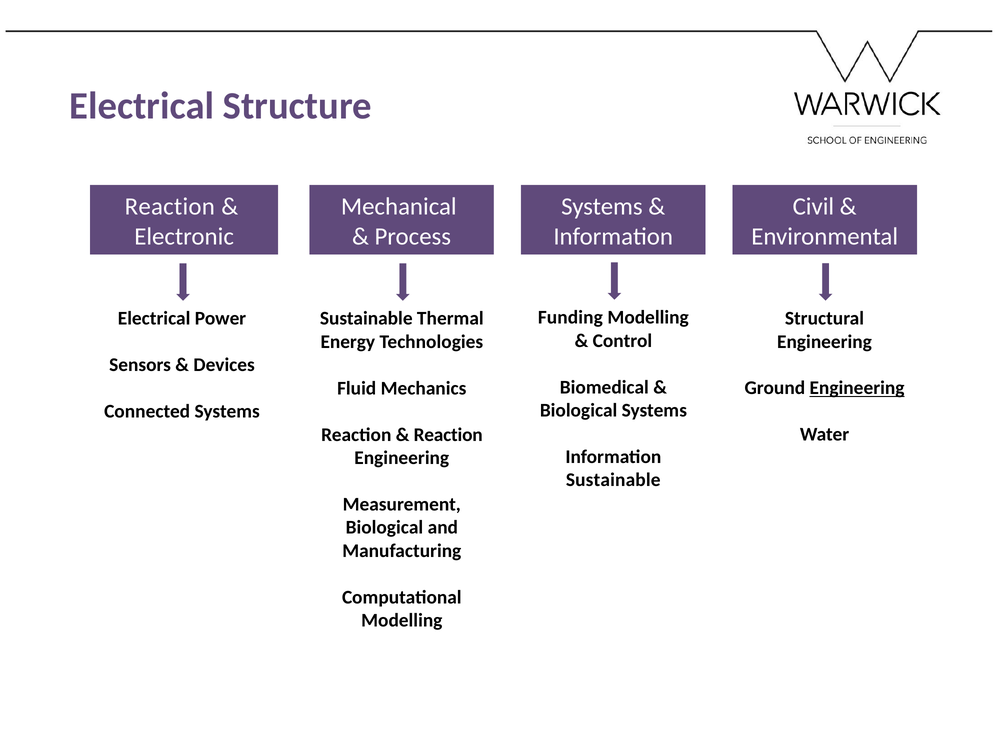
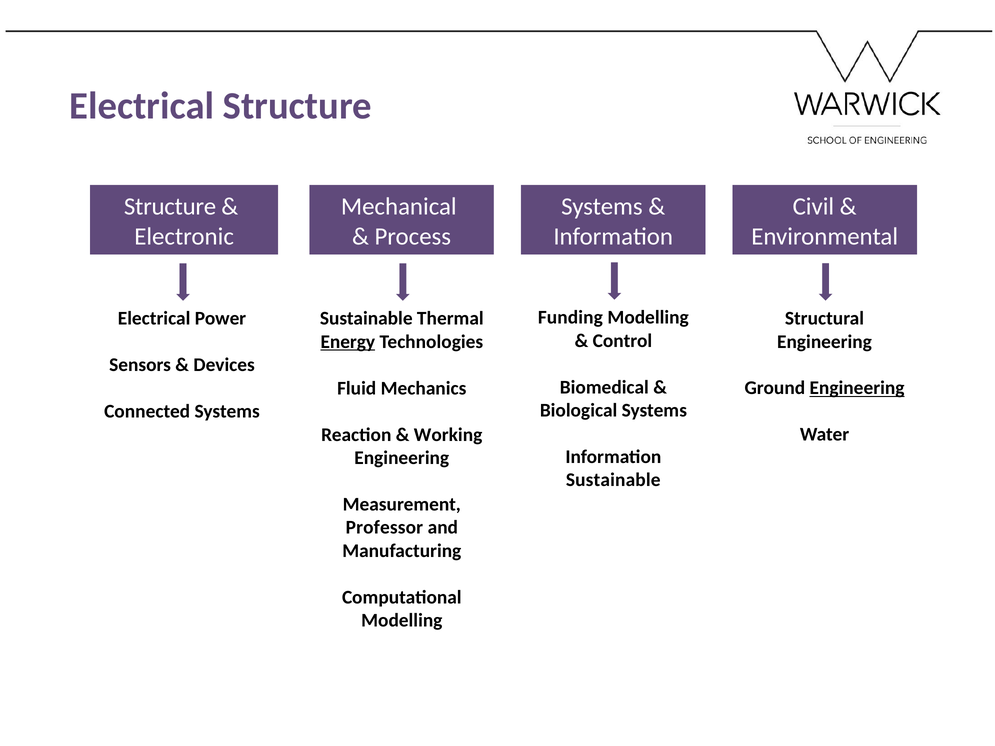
Reaction at (170, 207): Reaction -> Structure
Energy underline: none -> present
Reaction at (448, 435): Reaction -> Working
Biological at (384, 528): Biological -> Professor
